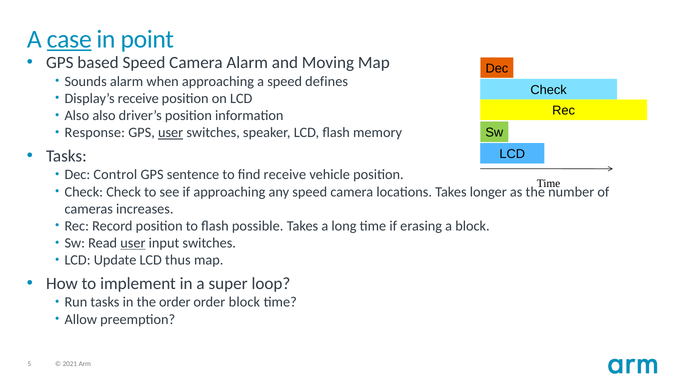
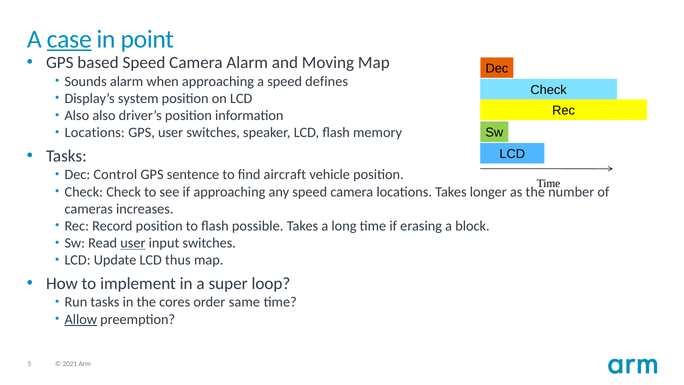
Display’s receive: receive -> system
Response at (95, 133): Response -> Locations
user at (171, 133) underline: present -> none
find receive: receive -> aircraft
the order: order -> cores
order block: block -> same
Allow underline: none -> present
